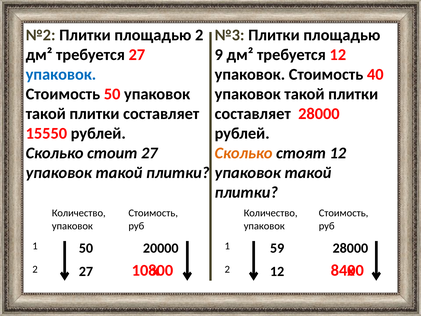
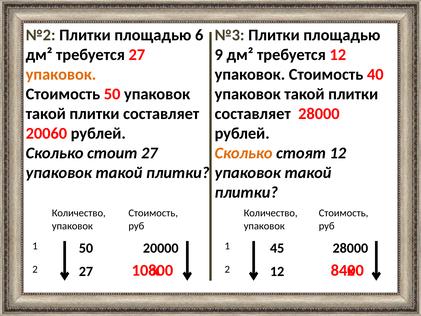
площадью 2: 2 -> 6
упаковок at (61, 74) colour: blue -> orange
15550: 15550 -> 20060
59: 59 -> 45
